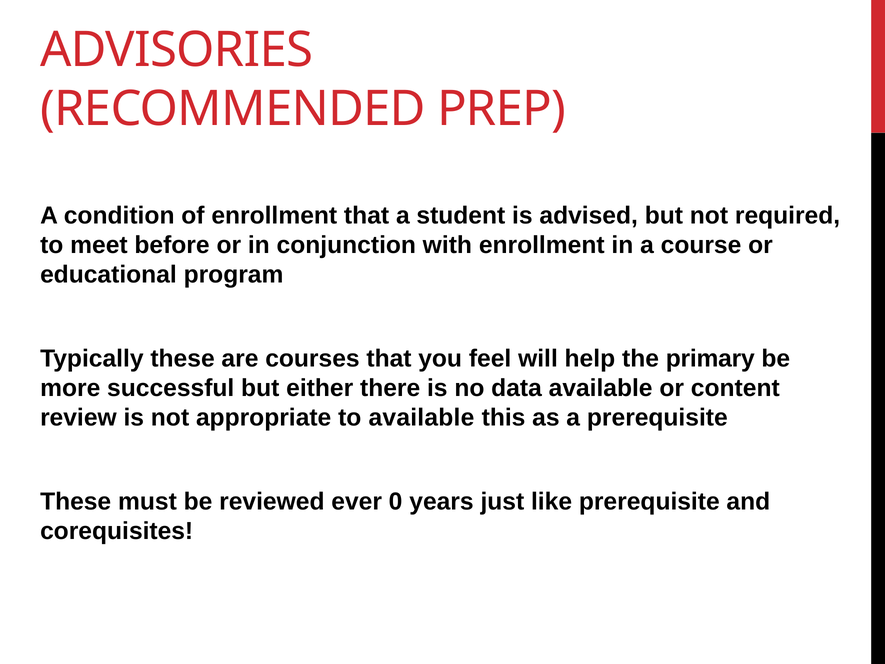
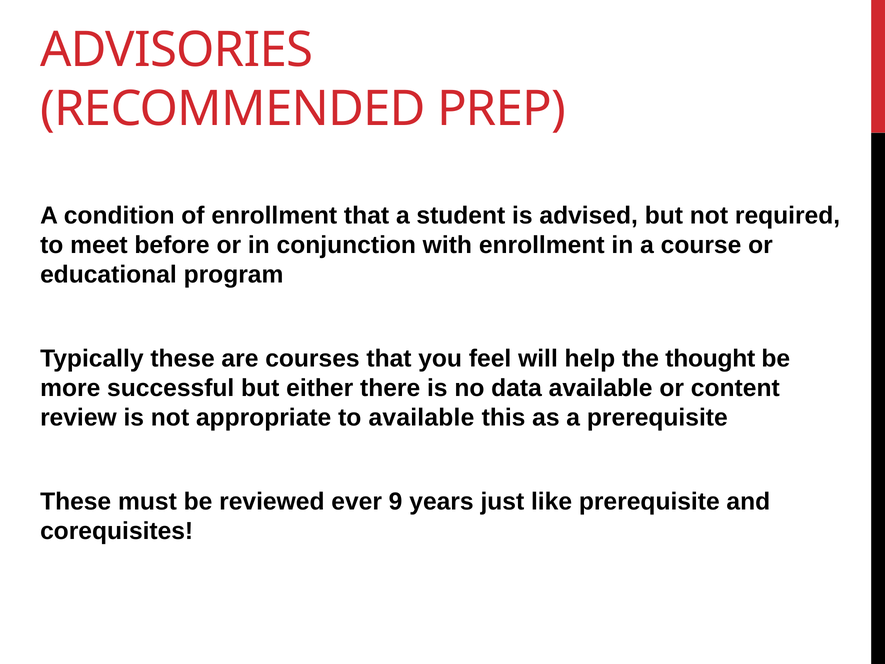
primary: primary -> thought
0: 0 -> 9
